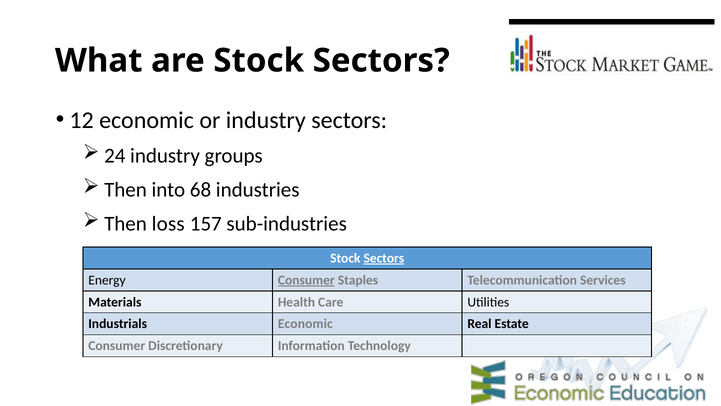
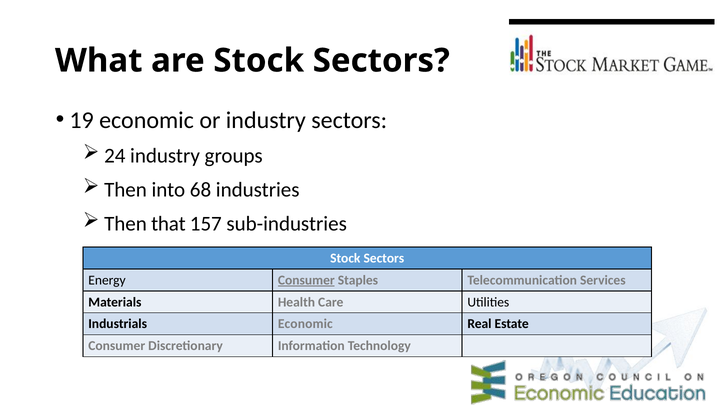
12: 12 -> 19
loss: loss -> that
Sectors at (384, 258) underline: present -> none
